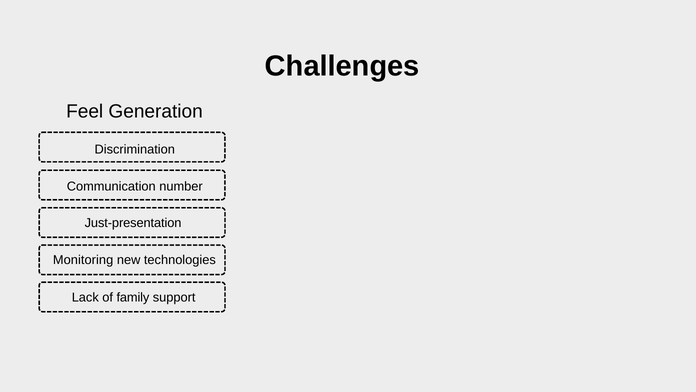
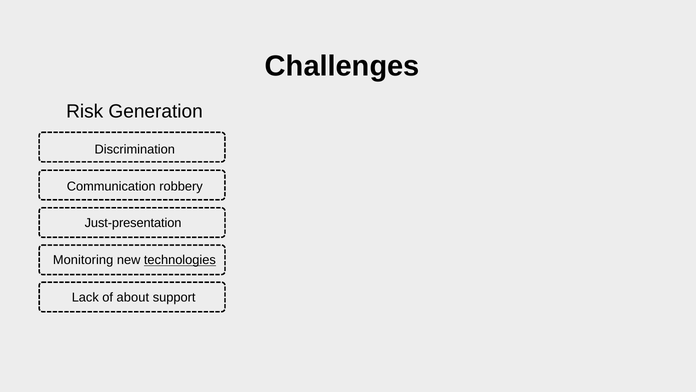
Feel: Feel -> Risk
number: number -> robbery
technologies underline: none -> present
family: family -> about
